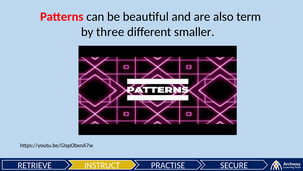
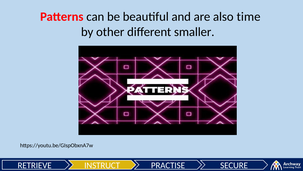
term: term -> time
three: three -> other
